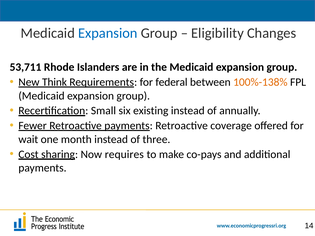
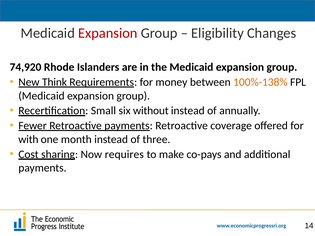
Expansion at (108, 33) colour: blue -> red
53,711: 53,711 -> 74,920
federal: federal -> money
existing: existing -> without
wait: wait -> with
